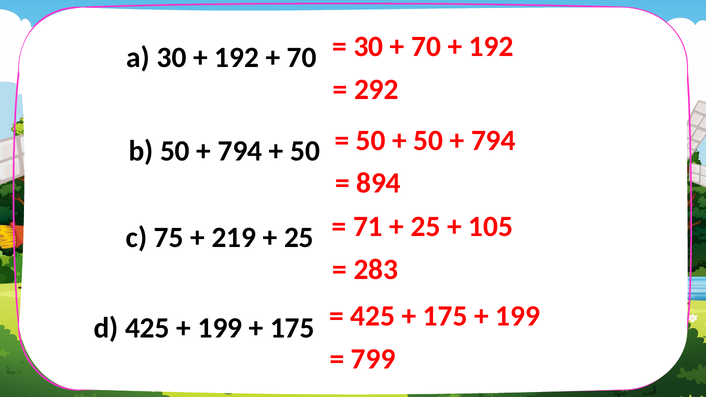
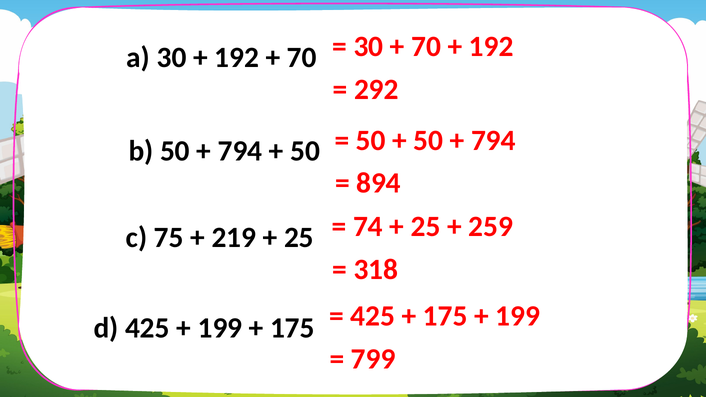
71: 71 -> 74
105: 105 -> 259
283: 283 -> 318
